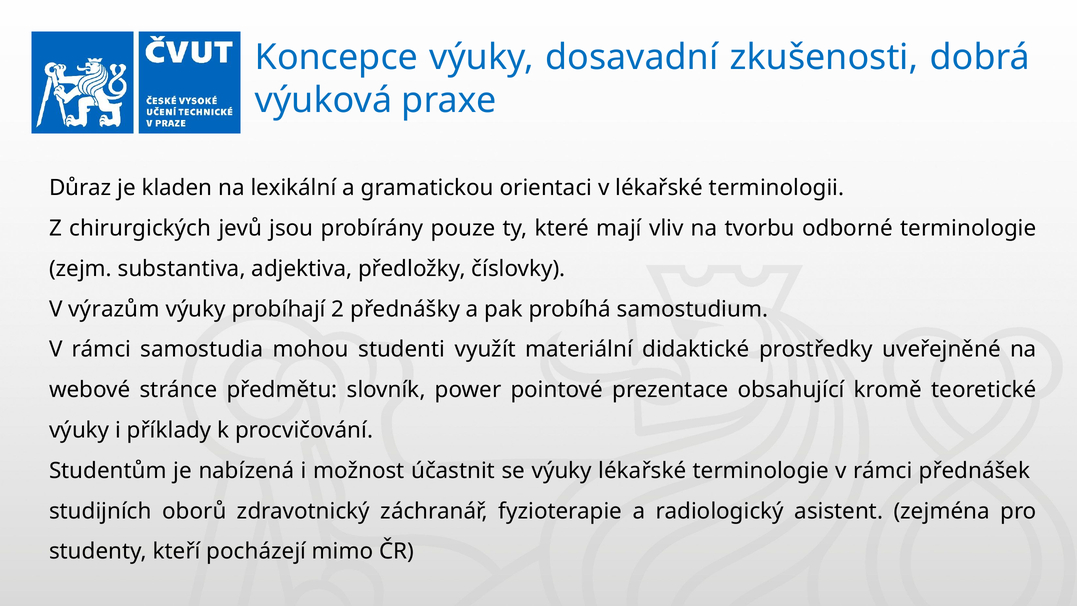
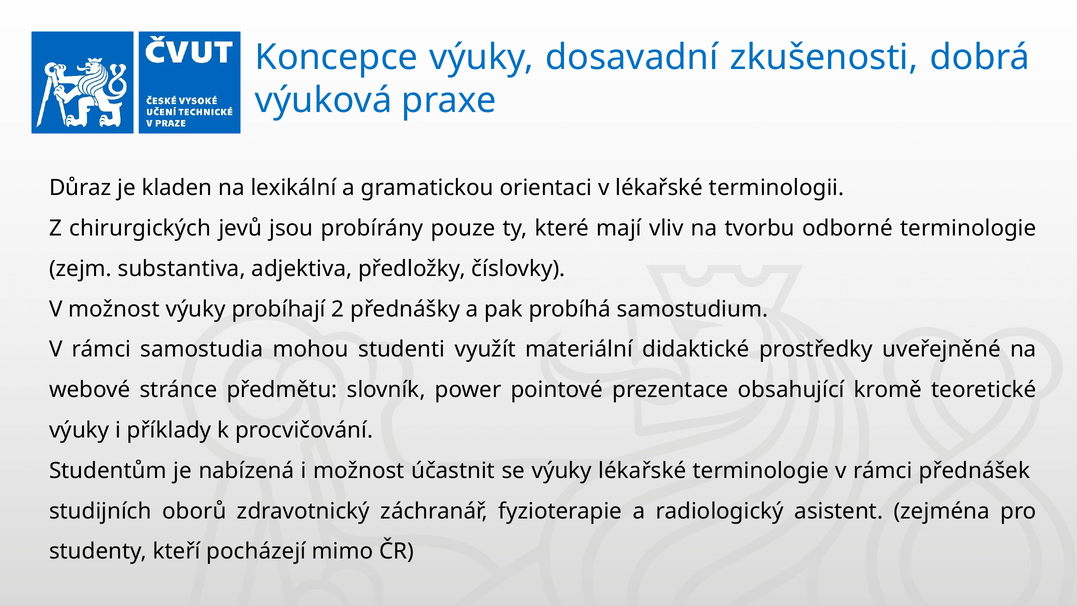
V výrazům: výrazům -> možnost
